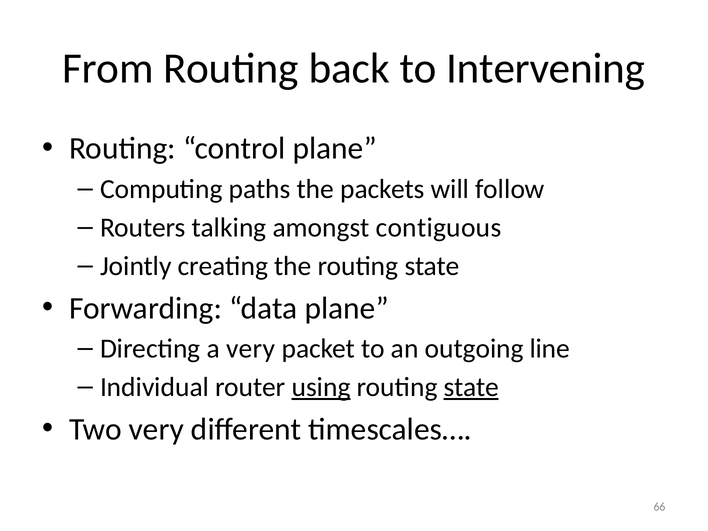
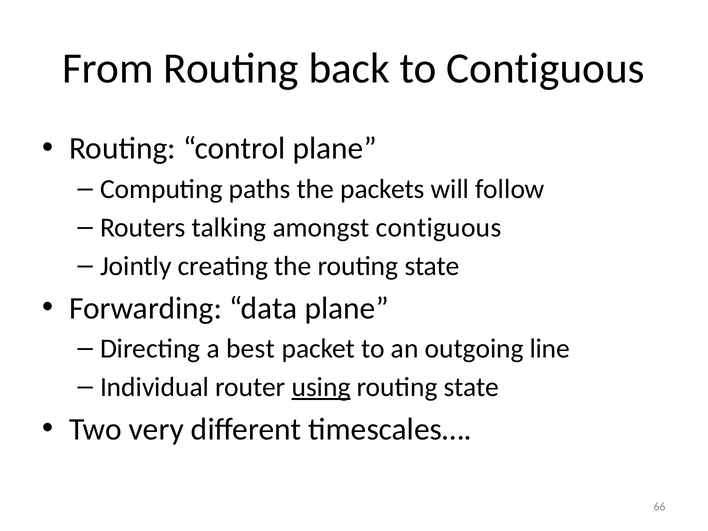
to Intervening: Intervening -> Contiguous
a very: very -> best
state at (471, 387) underline: present -> none
